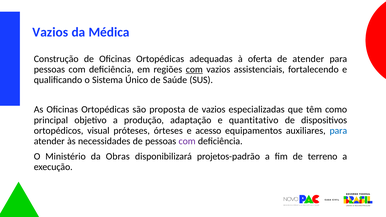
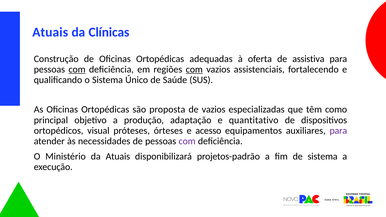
Vazios at (50, 32): Vazios -> Atuais
Médica: Médica -> Clínicas
de atender: atender -> assistiva
com at (77, 69) underline: none -> present
para at (338, 131) colour: blue -> purple
da Obras: Obras -> Atuais
de terreno: terreno -> sistema
